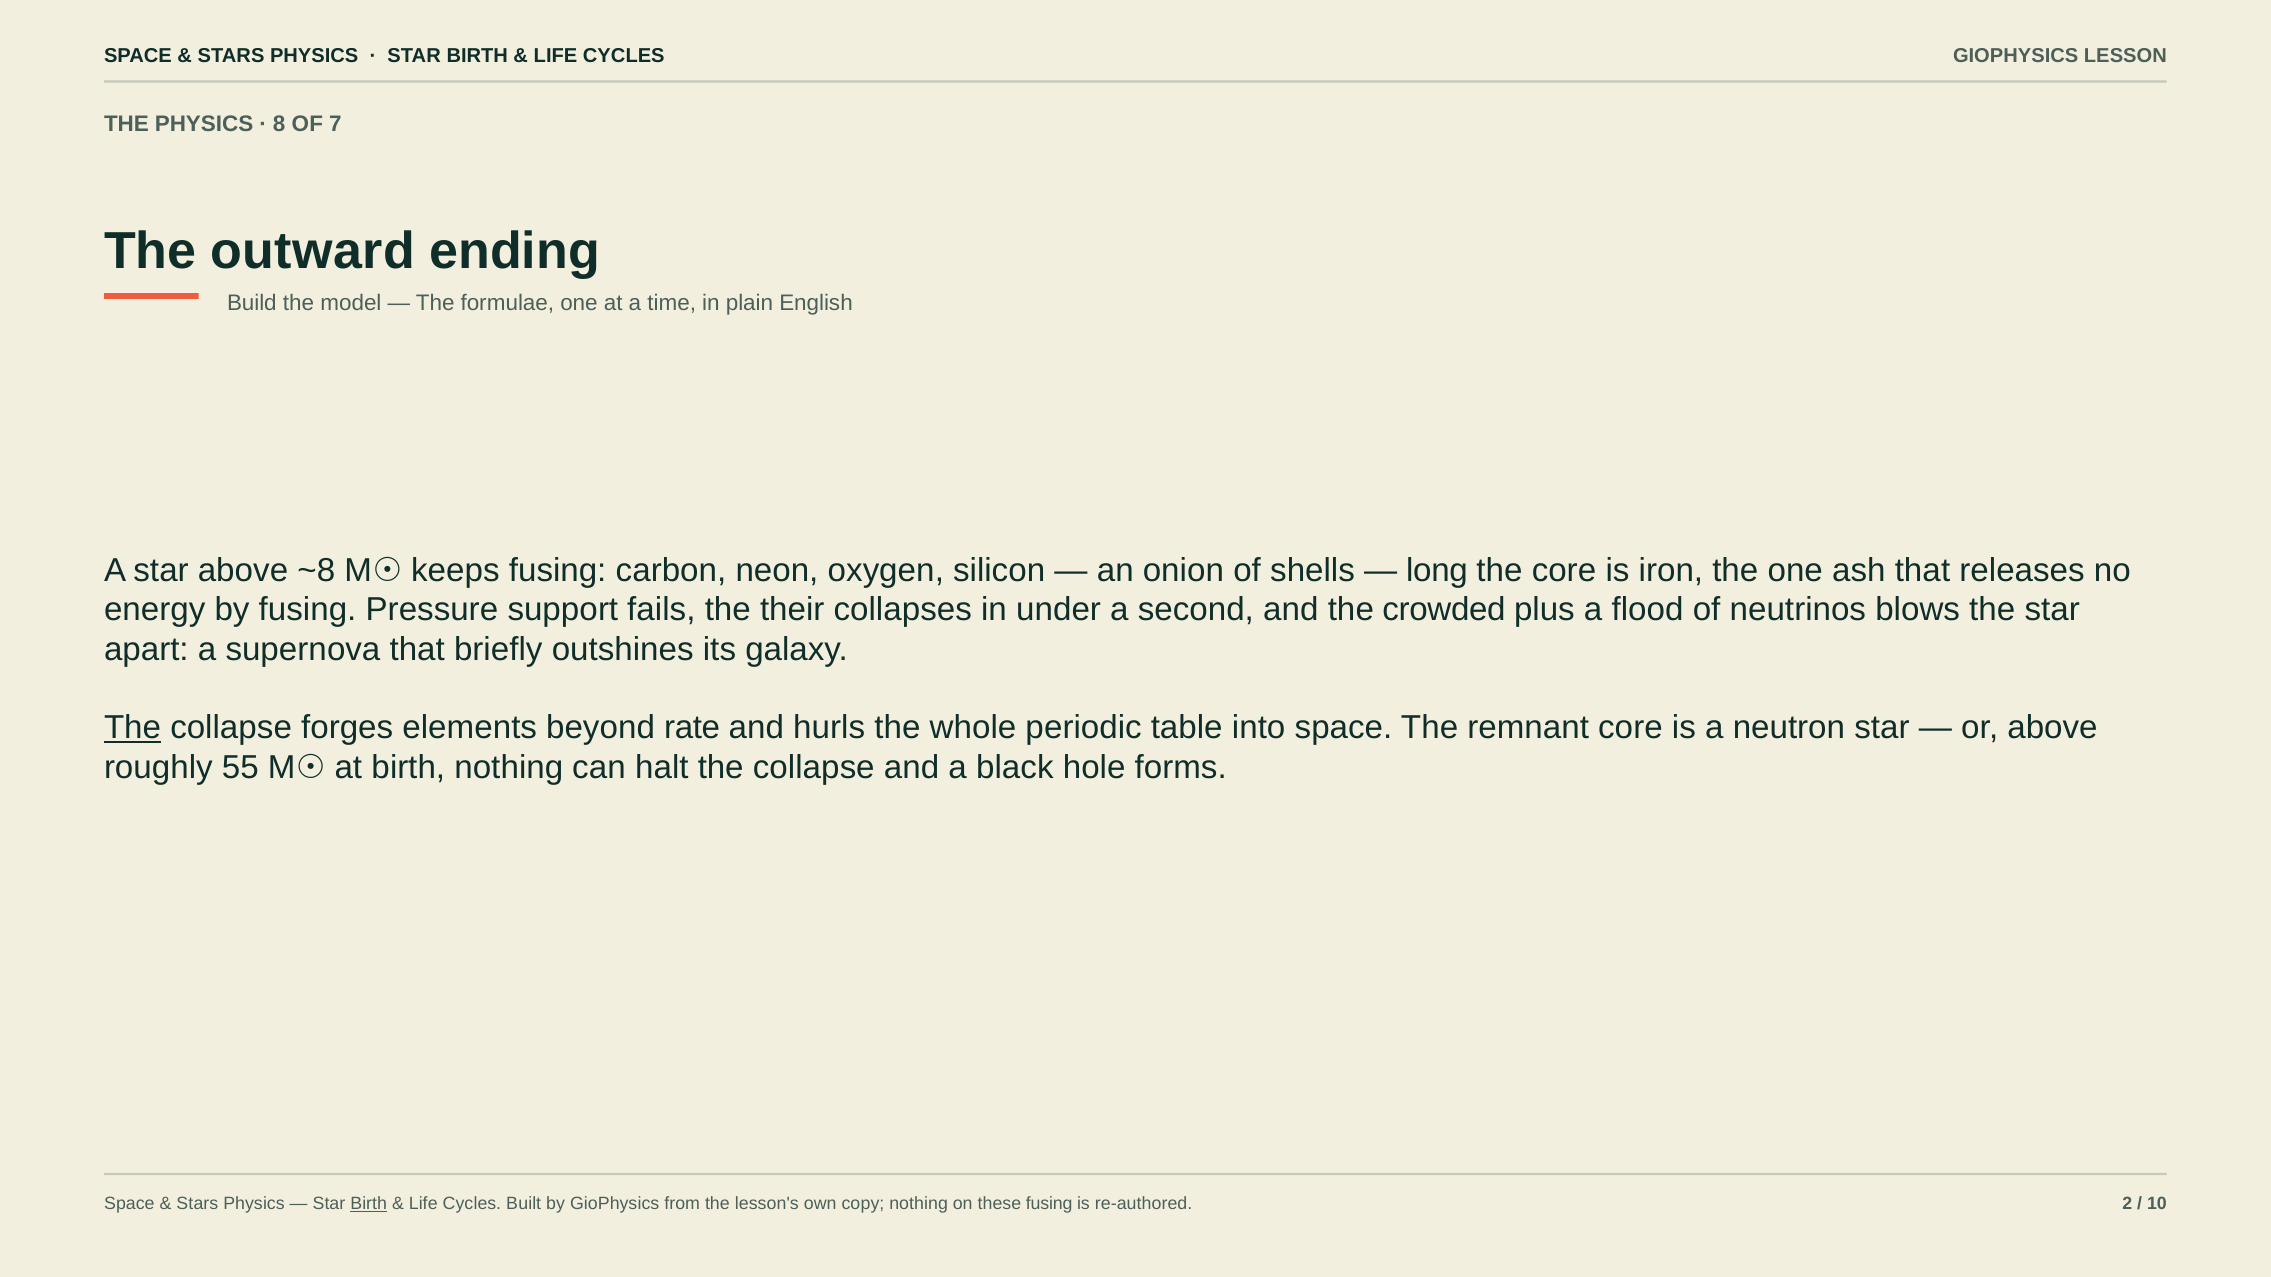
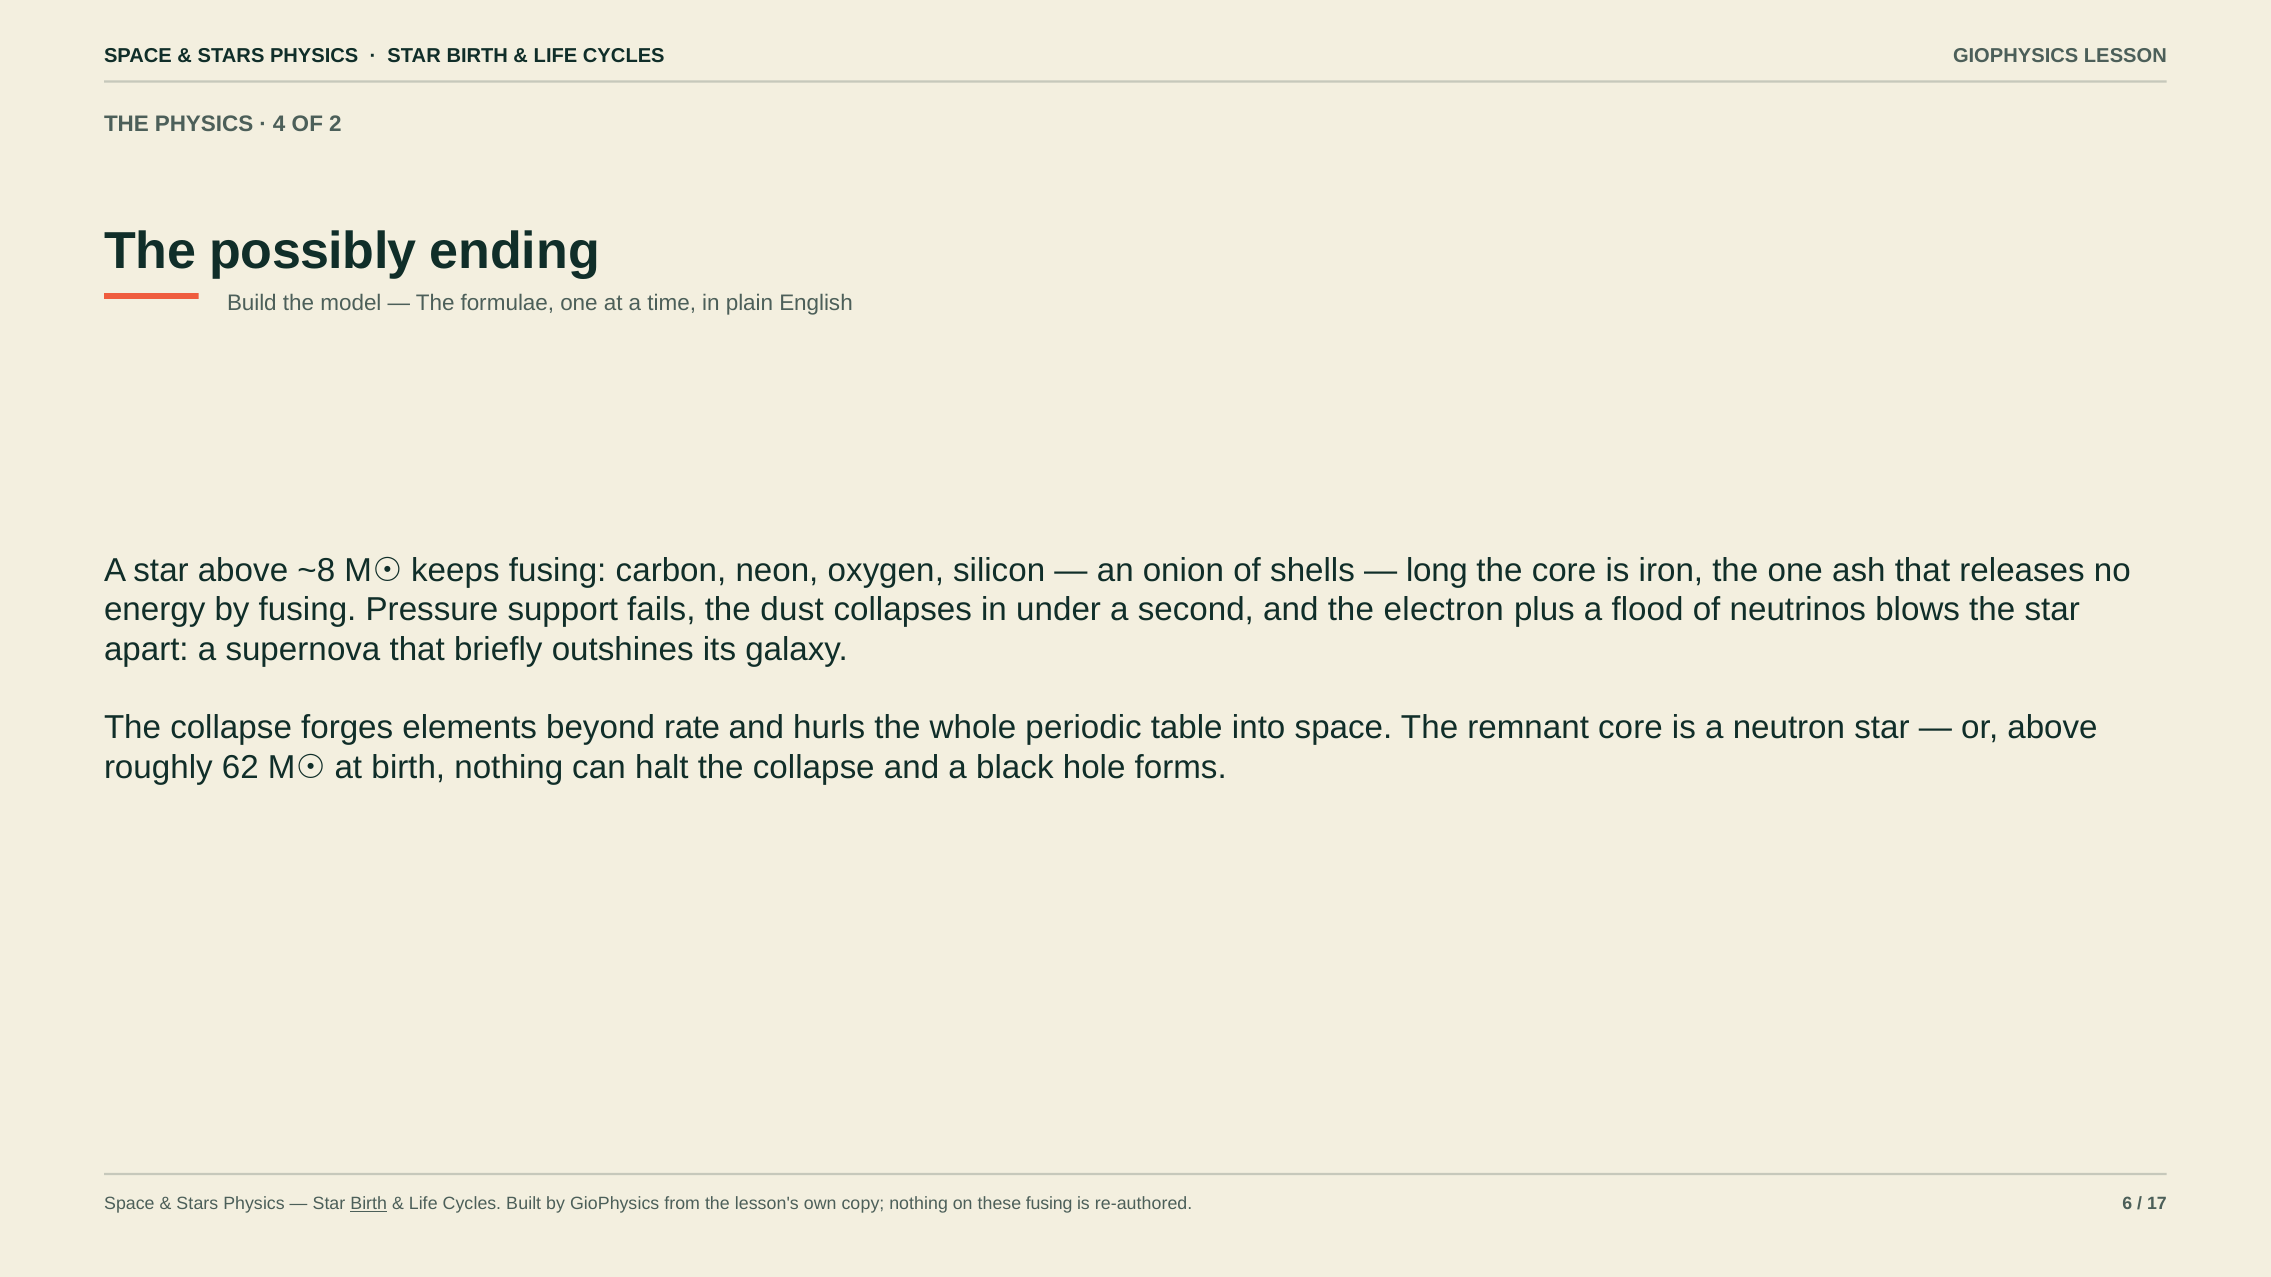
8: 8 -> 4
7: 7 -> 2
outward: outward -> possibly
their: their -> dust
crowded: crowded -> electron
The at (133, 728) underline: present -> none
55: 55 -> 62
2: 2 -> 6
10: 10 -> 17
